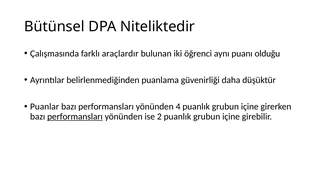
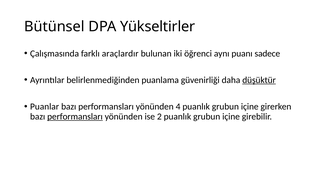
Niteliktedir: Niteliktedir -> Yükseltirler
olduğu: olduğu -> sadece
düşüktür underline: none -> present
